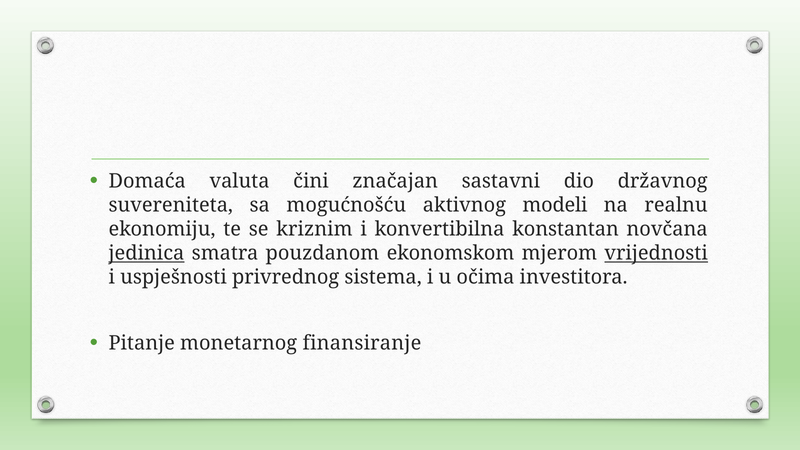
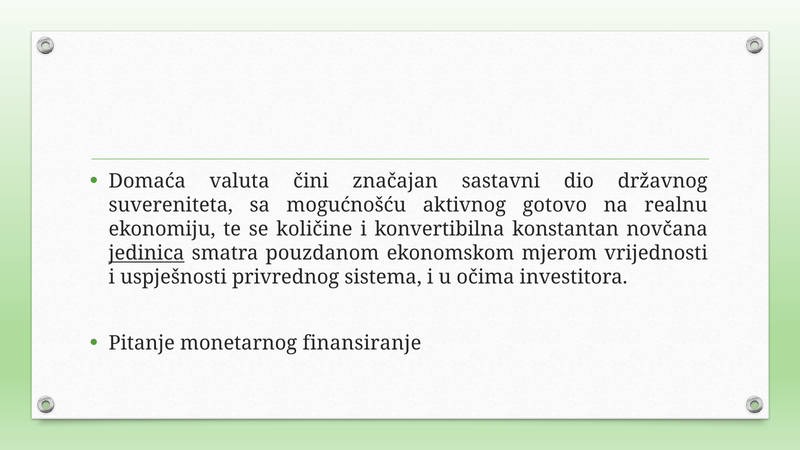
modeli: modeli -> gotovo
kriznim: kriznim -> količine
vrijednosti underline: present -> none
